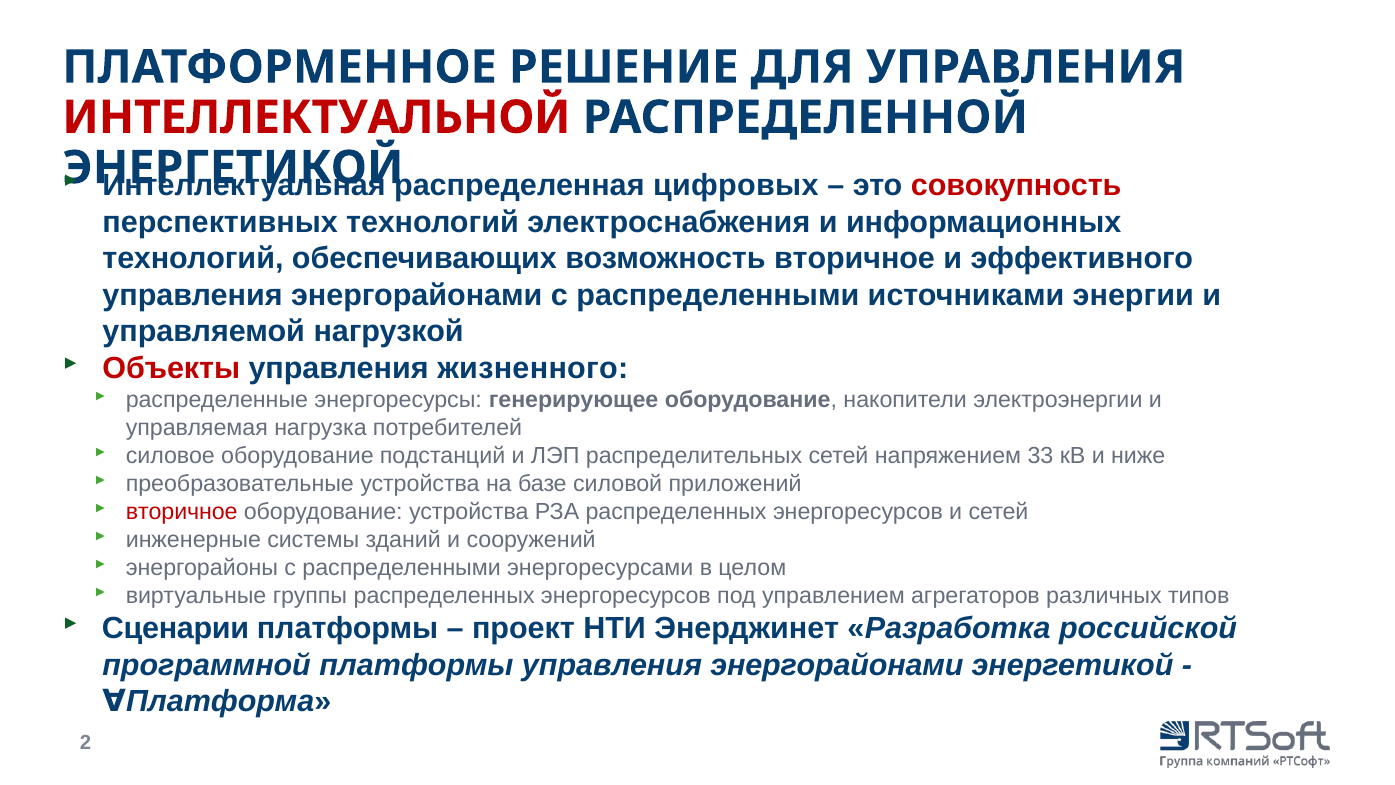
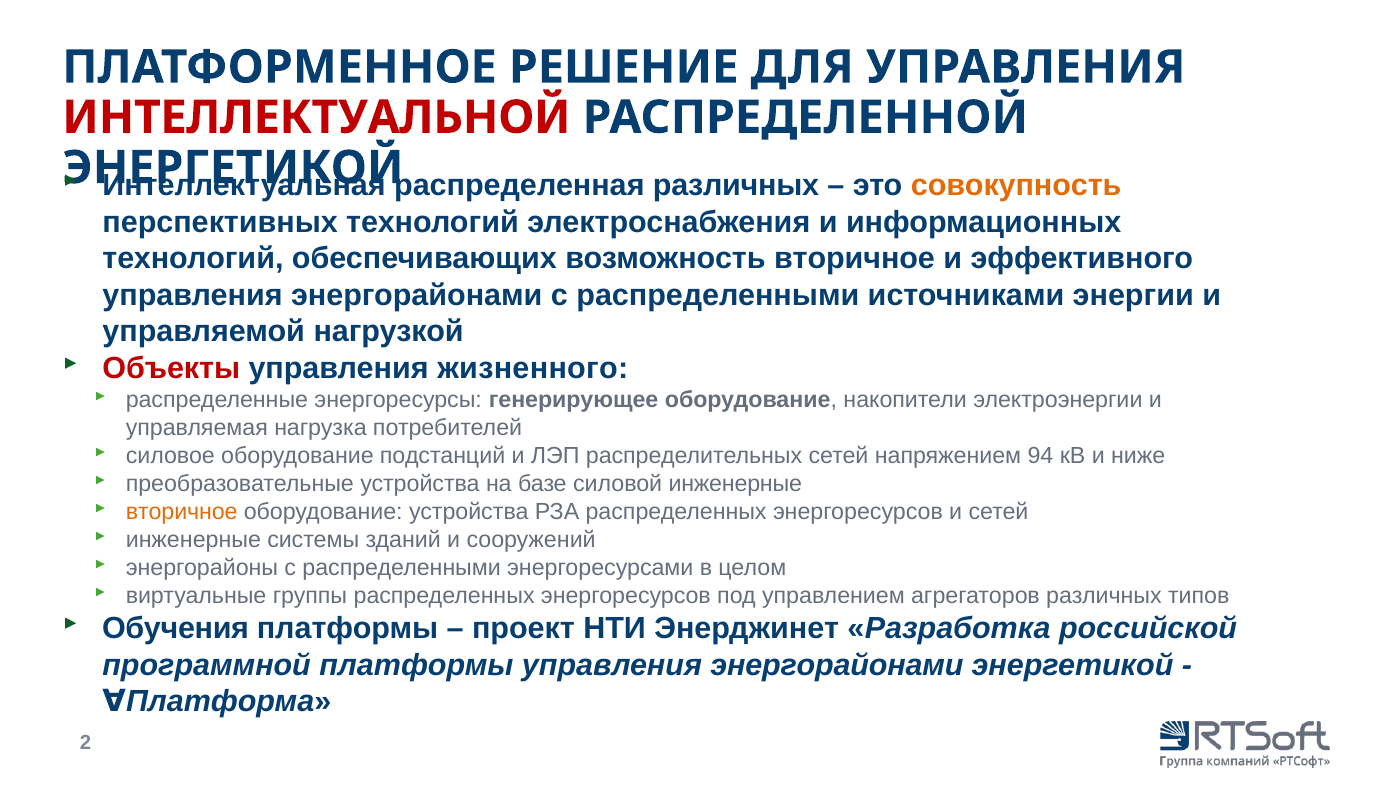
распределенная цифровых: цифровых -> различных
совокупность colour: red -> orange
33: 33 -> 94
силовой приложений: приложений -> инженерные
вторичное at (182, 512) colour: red -> orange
Сценарии: Сценарии -> Обучения
